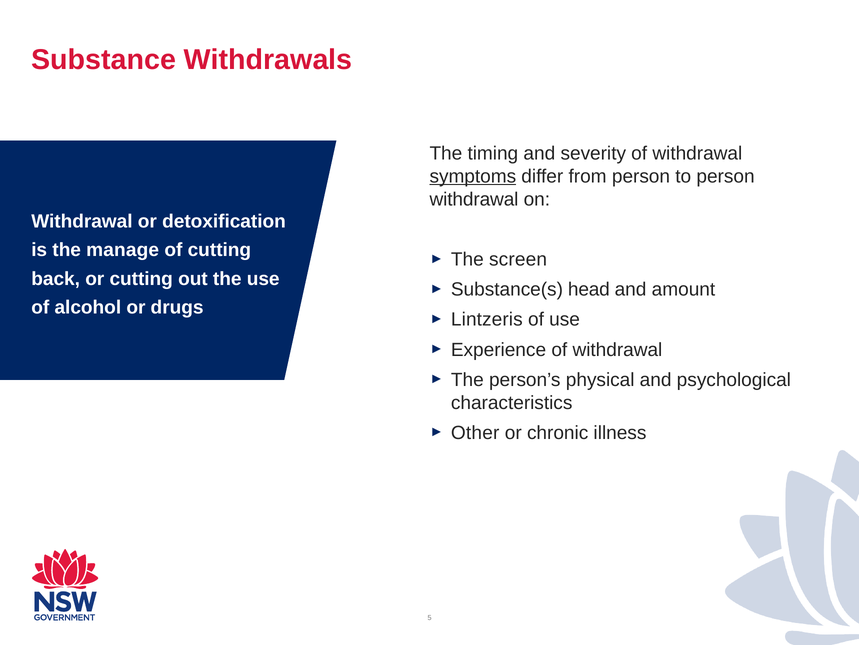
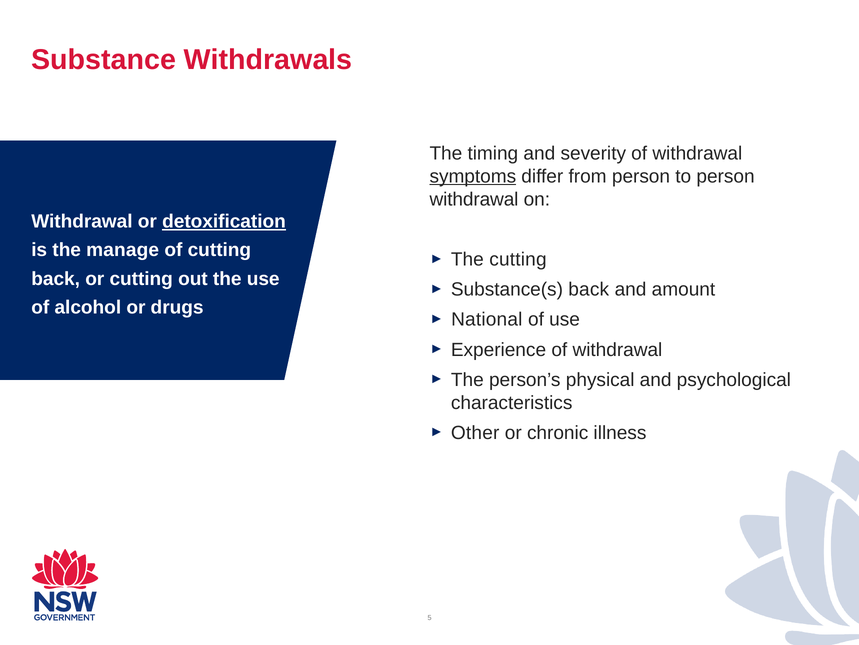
detoxification underline: none -> present
The screen: screen -> cutting
Substance(s head: head -> back
Lintzeris: Lintzeris -> National
